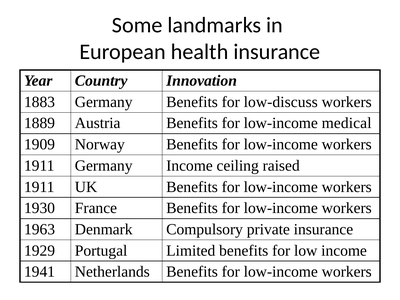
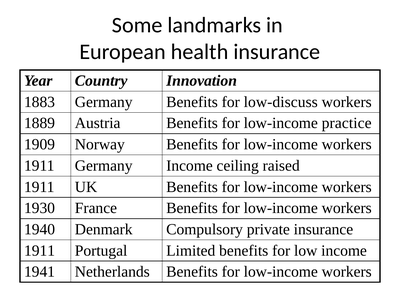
medical: medical -> practice
1963: 1963 -> 1940
1929 at (40, 251): 1929 -> 1911
